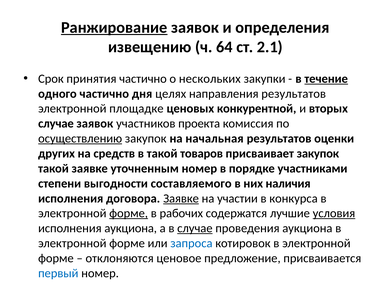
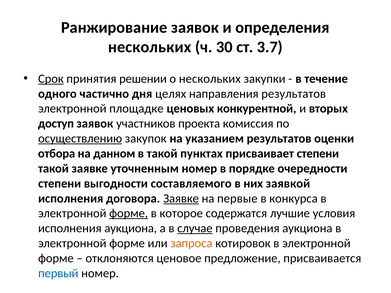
Ранжирование underline: present -> none
извещению at (150, 47): извещению -> нескольких
64: 64 -> 30
2.1: 2.1 -> 3.7
Срок underline: none -> present
принятия частично: частично -> решении
течение underline: present -> none
случае at (56, 124): случае -> доступ
начальная: начальная -> указанием
других: других -> отбора
средств: средств -> данном
товаров: товаров -> пунктах
присваивает закупок: закупок -> степени
участниками: участниками -> очередности
наличия: наличия -> заявкой
участии: участии -> первые
рабочих: рабочих -> которое
условия underline: present -> none
запроса colour: blue -> orange
